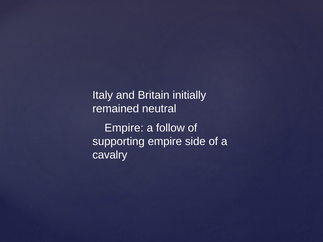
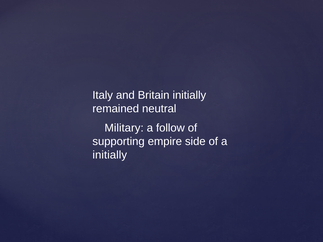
Empire at (124, 128): Empire -> Military
cavalry at (110, 155): cavalry -> initially
